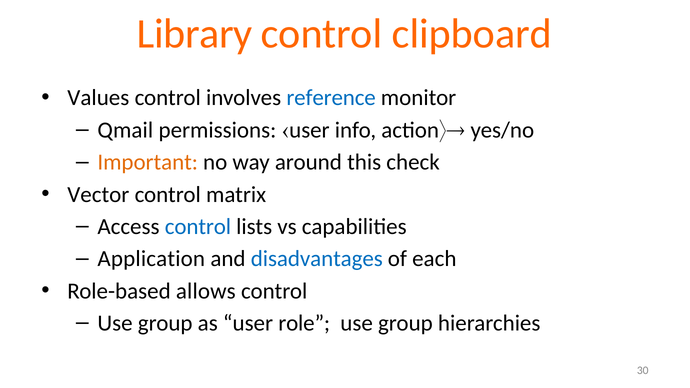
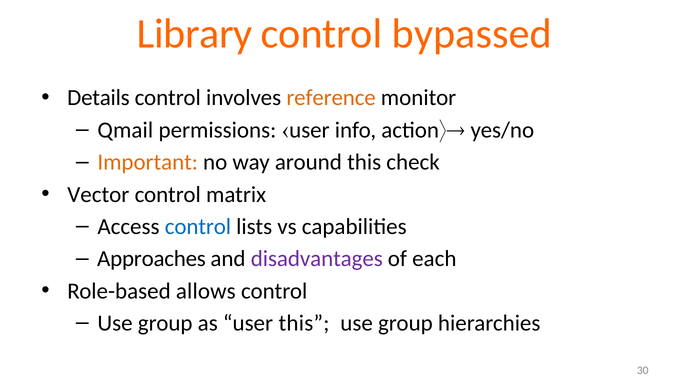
clipboard: clipboard -> bypassed
Values: Values -> Details
reference colour: blue -> orange
Application: Application -> Approaches
disadvantages colour: blue -> purple
user role: role -> this
